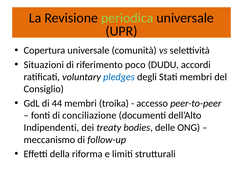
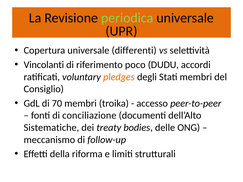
comunità: comunità -> differenti
Situazioni: Situazioni -> Vincolanti
pledges colour: blue -> orange
44: 44 -> 70
Indipendenti: Indipendenti -> Sistematiche
